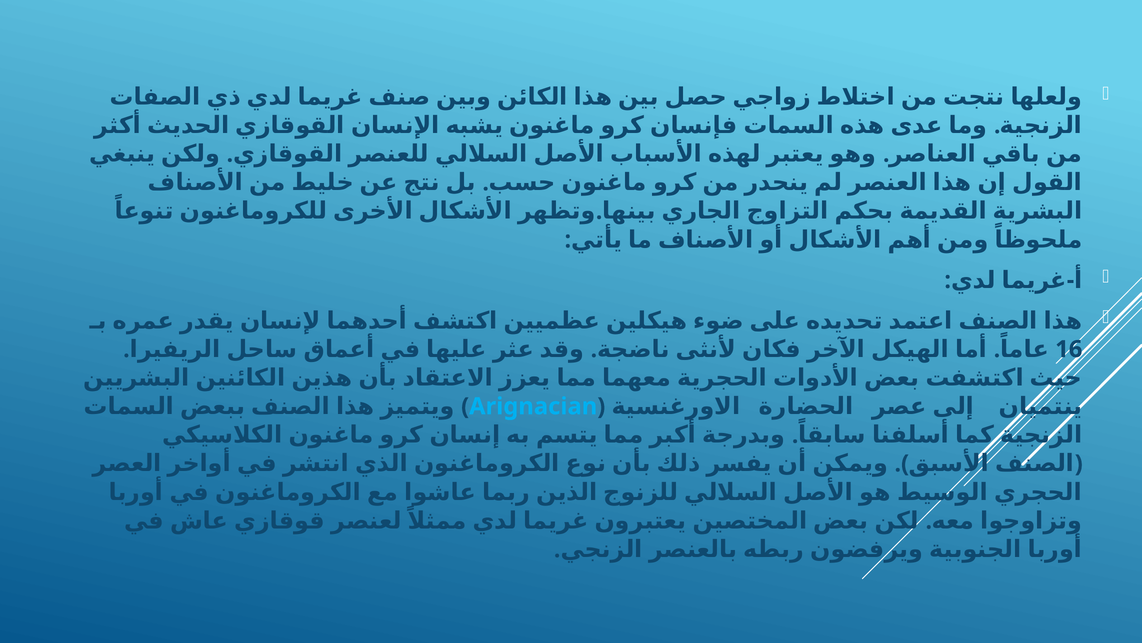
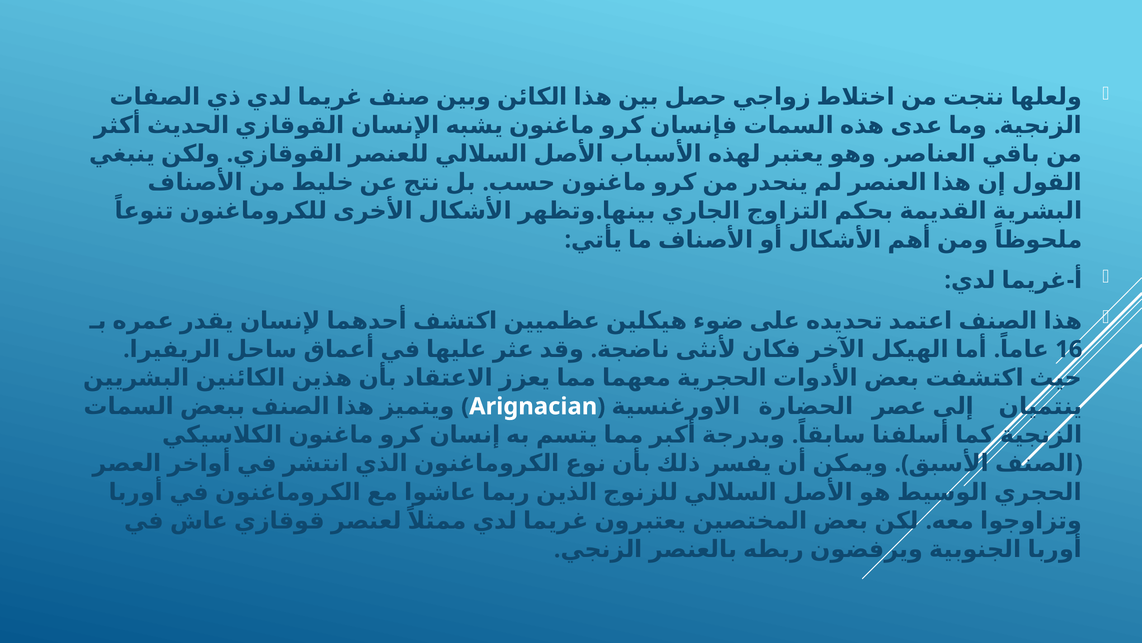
Arignacian colour: light blue -> white
